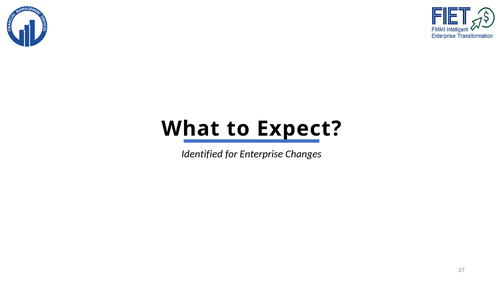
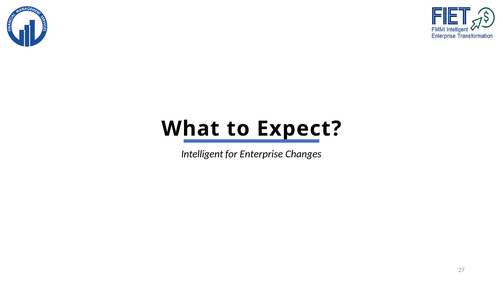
Identified: Identified -> Intelligent
